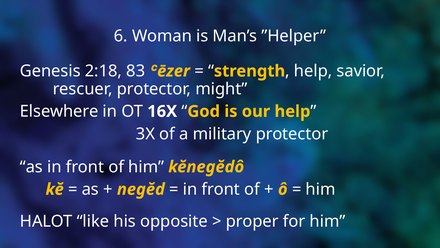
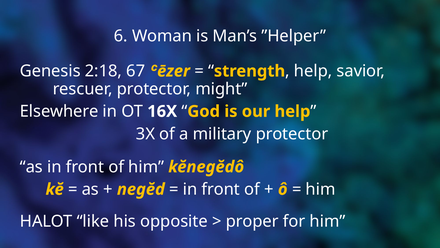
83: 83 -> 67
